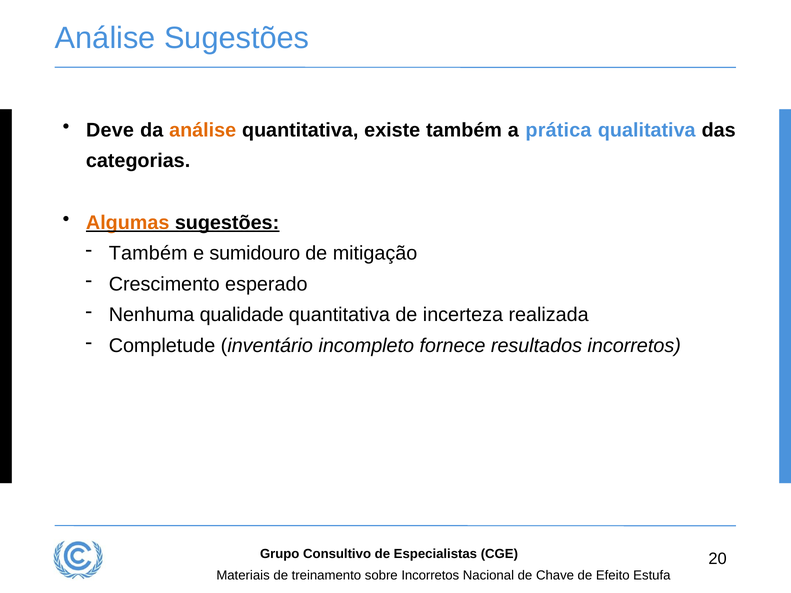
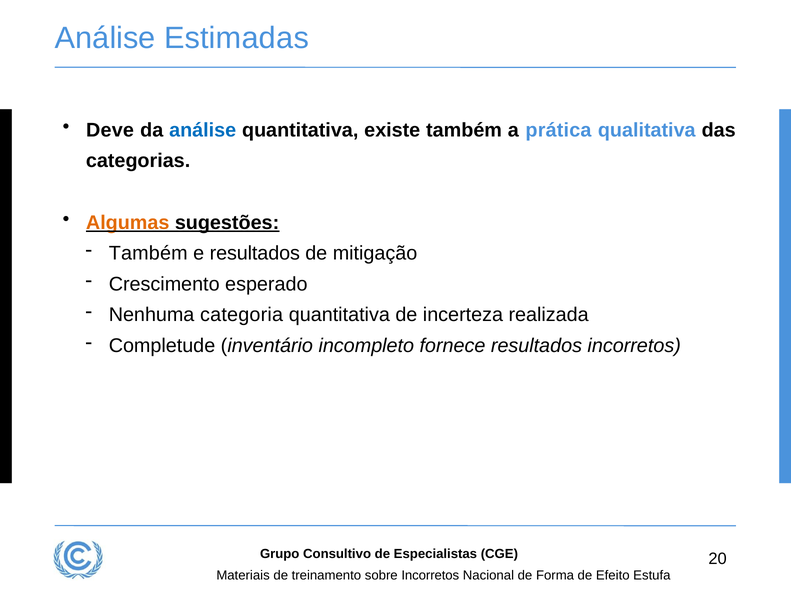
Análise Sugestões: Sugestões -> Estimadas
análise at (203, 130) colour: orange -> blue
e sumidouro: sumidouro -> resultados
qualidade: qualidade -> categoria
Chave: Chave -> Forma
